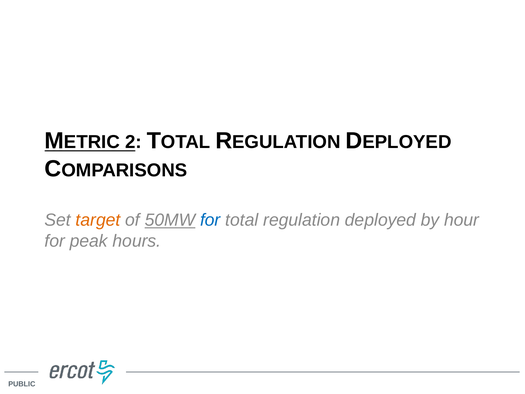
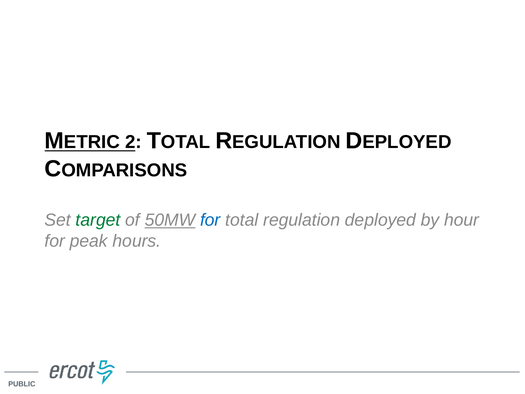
target colour: orange -> green
